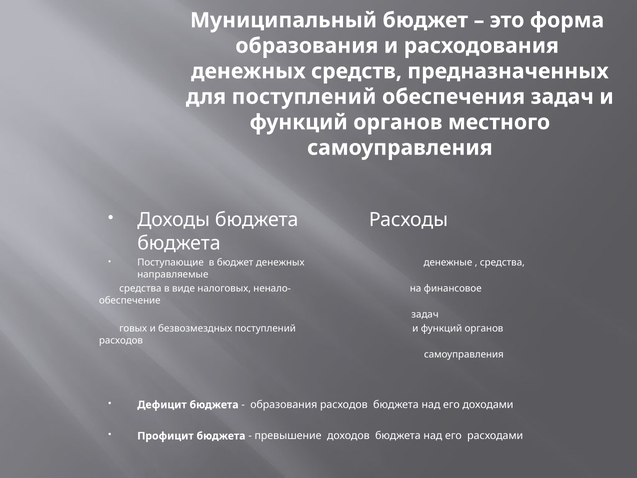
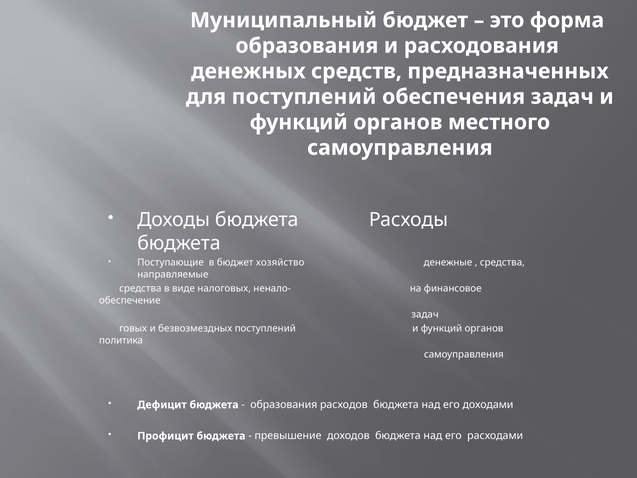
бюджет денежных: денежных -> хозяйство
расходов at (121, 340): расходов -> политика
